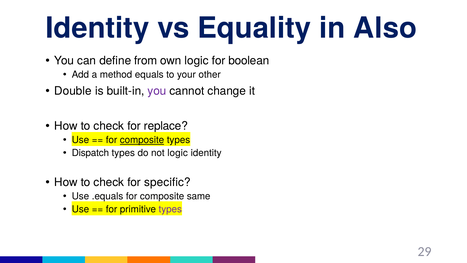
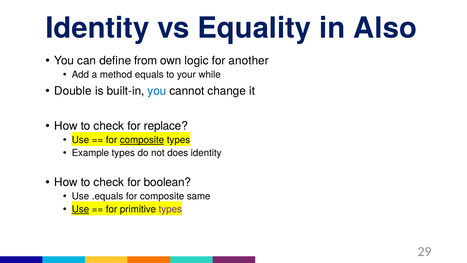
boolean: boolean -> another
other: other -> while
you at (157, 91) colour: purple -> blue
Dispatch: Dispatch -> Example
not logic: logic -> does
specific: specific -> boolean
Use at (80, 209) underline: none -> present
